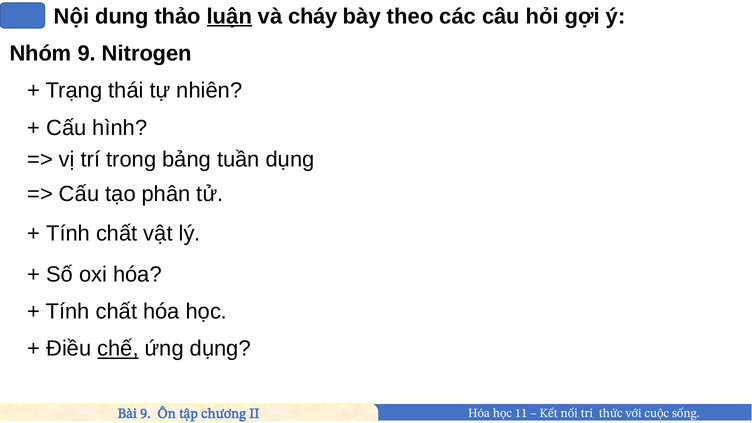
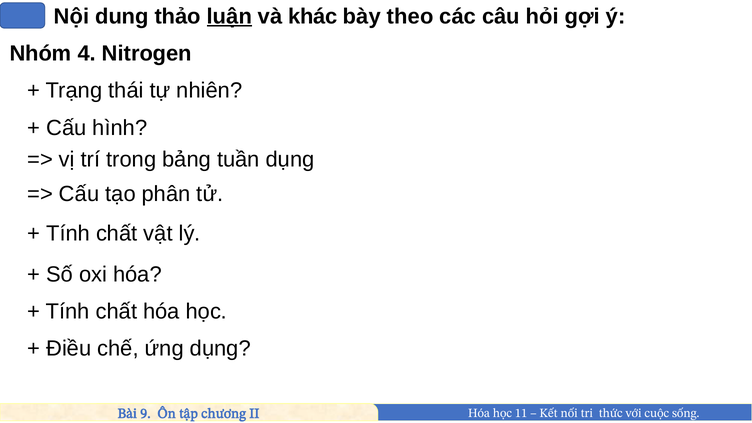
cháy: cháy -> khác
Nhóm 9: 9 -> 4
chế underline: present -> none
